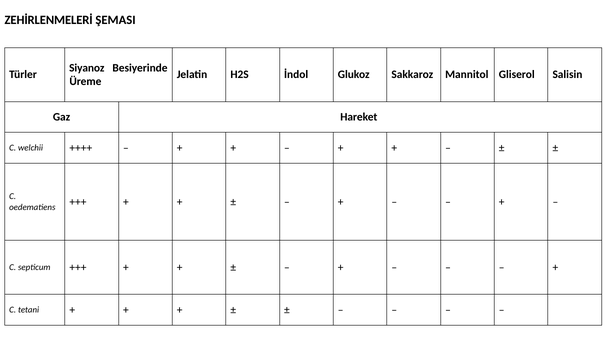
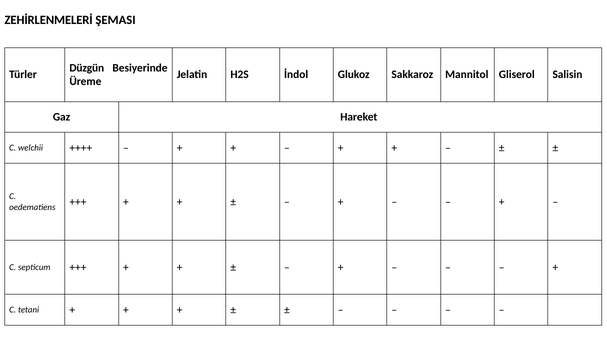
Siyanoz: Siyanoz -> Düzgün
